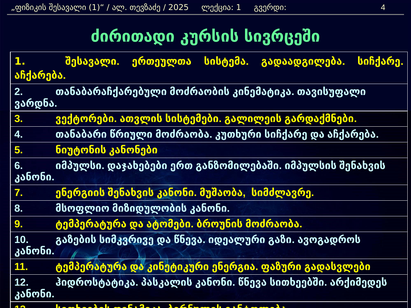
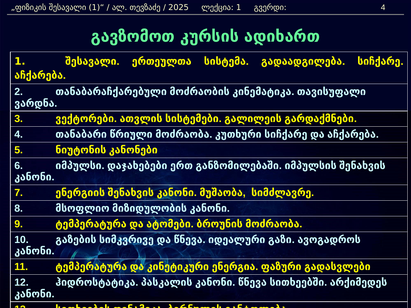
ძირითადი: ძირითადი -> გავზომოთ
სივრცეში: სივრცეში -> ადიხართ
